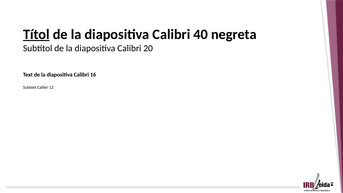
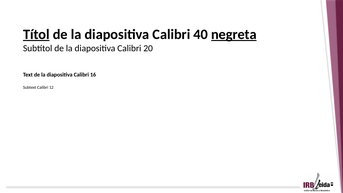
negreta underline: none -> present
